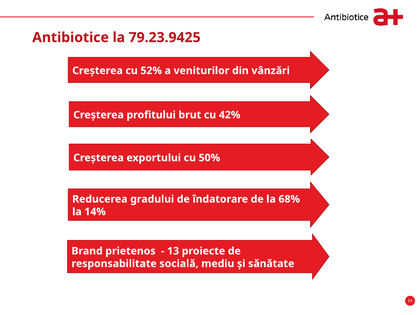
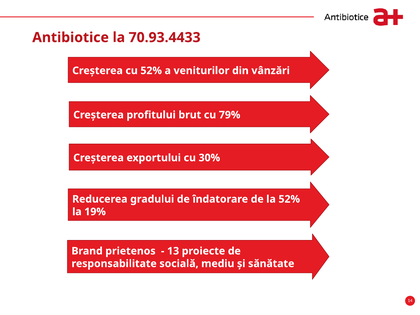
79.23.9425: 79.23.9425 -> 70.93.4433
42%: 42% -> 79%
50%: 50% -> 30%
la 68%: 68% -> 52%
14%: 14% -> 19%
